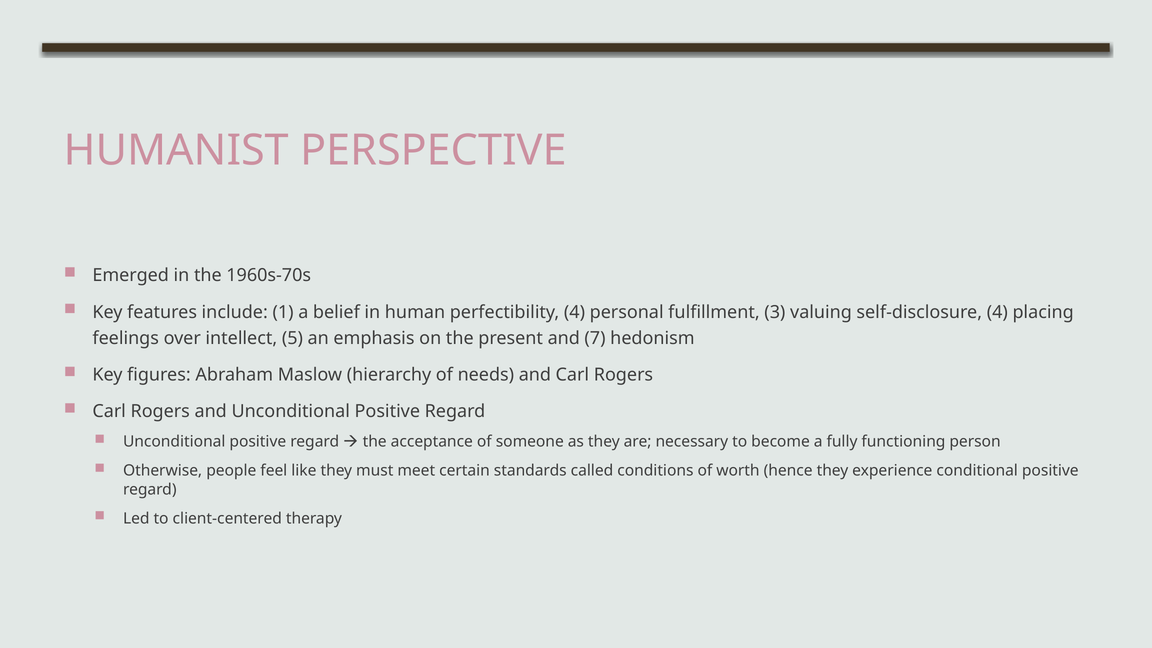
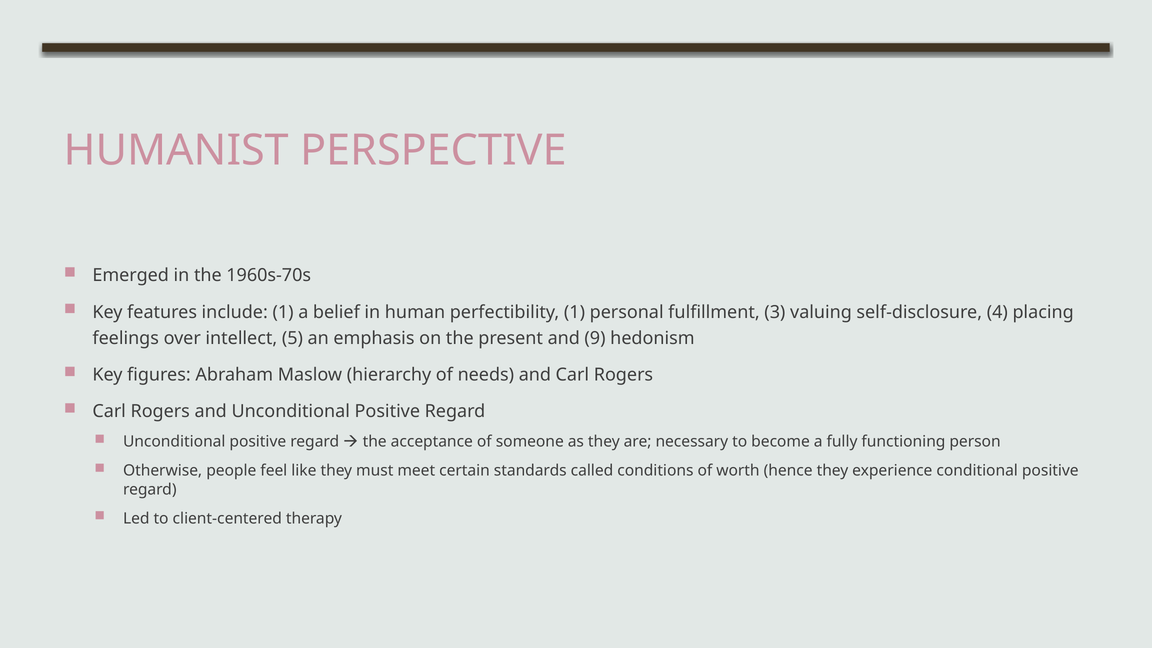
perfectibility 4: 4 -> 1
7: 7 -> 9
